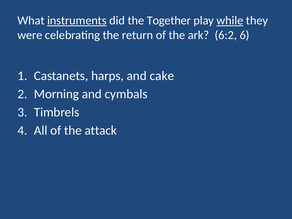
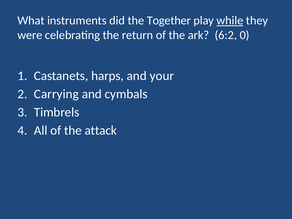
instruments underline: present -> none
6: 6 -> 0
cake: cake -> your
Morning: Morning -> Carrying
